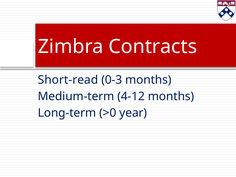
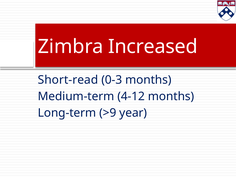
Contracts: Contracts -> Increased
>0: >0 -> >9
